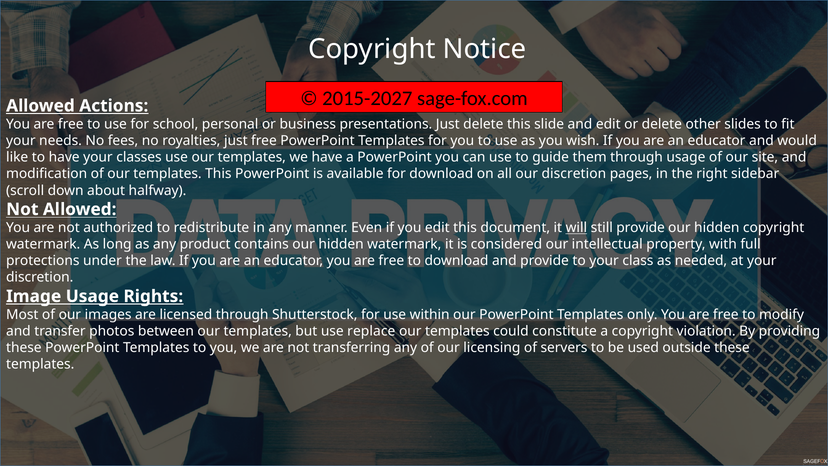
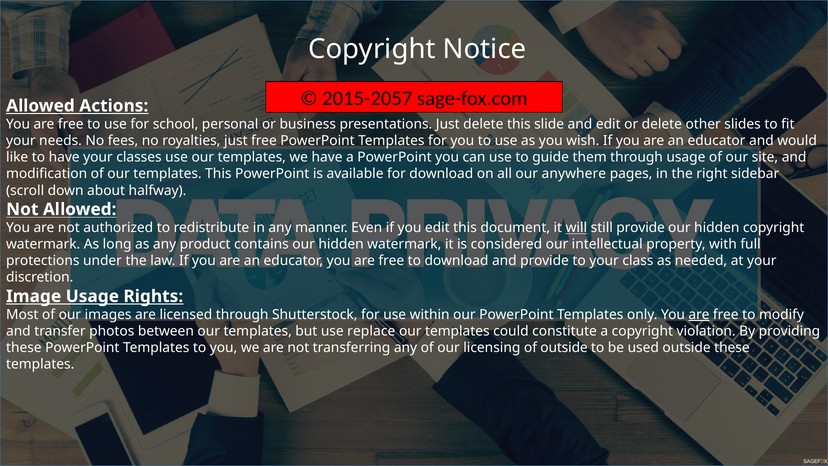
2015-2027: 2015-2027 -> 2015-2057
our discretion: discretion -> anywhere
are at (699, 315) underline: none -> present
of servers: servers -> outside
